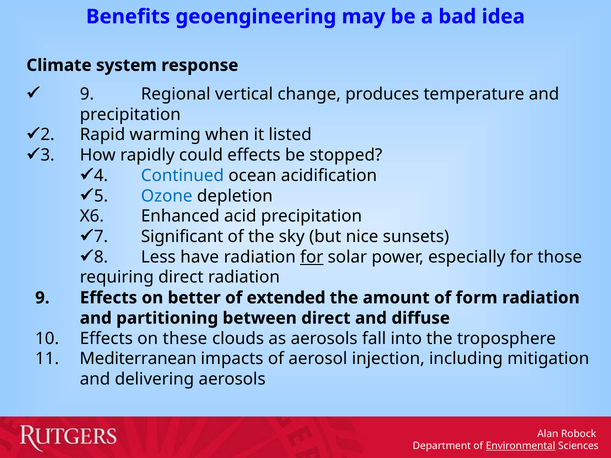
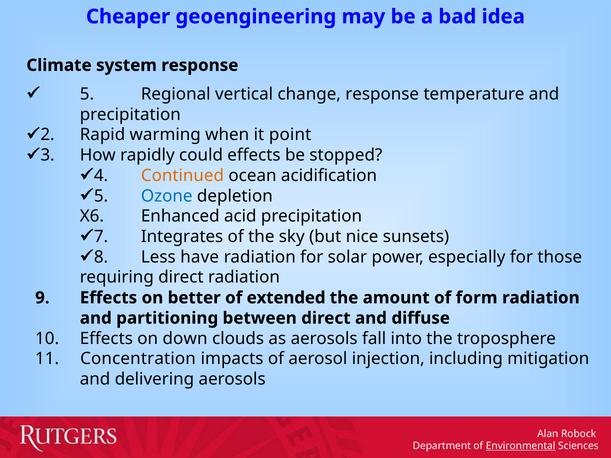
Benefits: Benefits -> Cheaper
9 at (87, 94): 9 -> 5
change produces: produces -> response
listed: listed -> point
Continued colour: blue -> orange
Significant: Significant -> Integrates
for at (312, 257) underline: present -> none
these: these -> down
Mediterranean: Mediterranean -> Concentration
